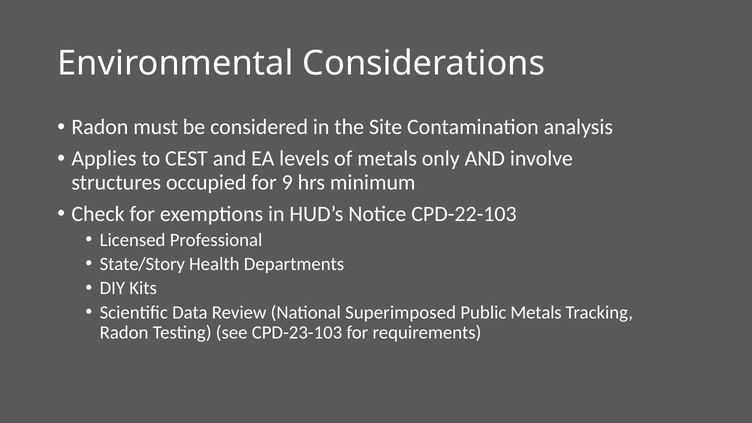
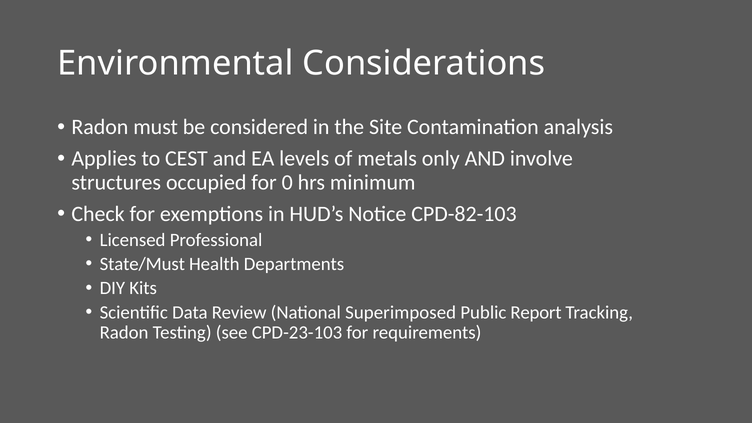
9: 9 -> 0
CPD-22-103: CPD-22-103 -> CPD-82-103
State/Story: State/Story -> State/Must
Public Metals: Metals -> Report
